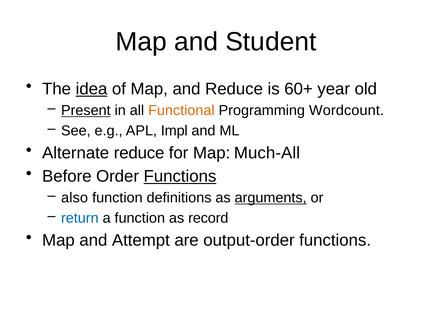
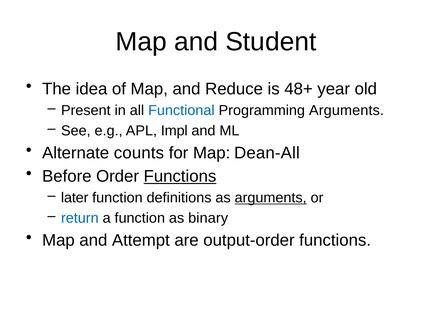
idea underline: present -> none
60+: 60+ -> 48+
Present underline: present -> none
Functional colour: orange -> blue
Programming Wordcount: Wordcount -> Arguments
Alternate reduce: reduce -> counts
Much-All: Much-All -> Dean-All
also: also -> later
record: record -> binary
